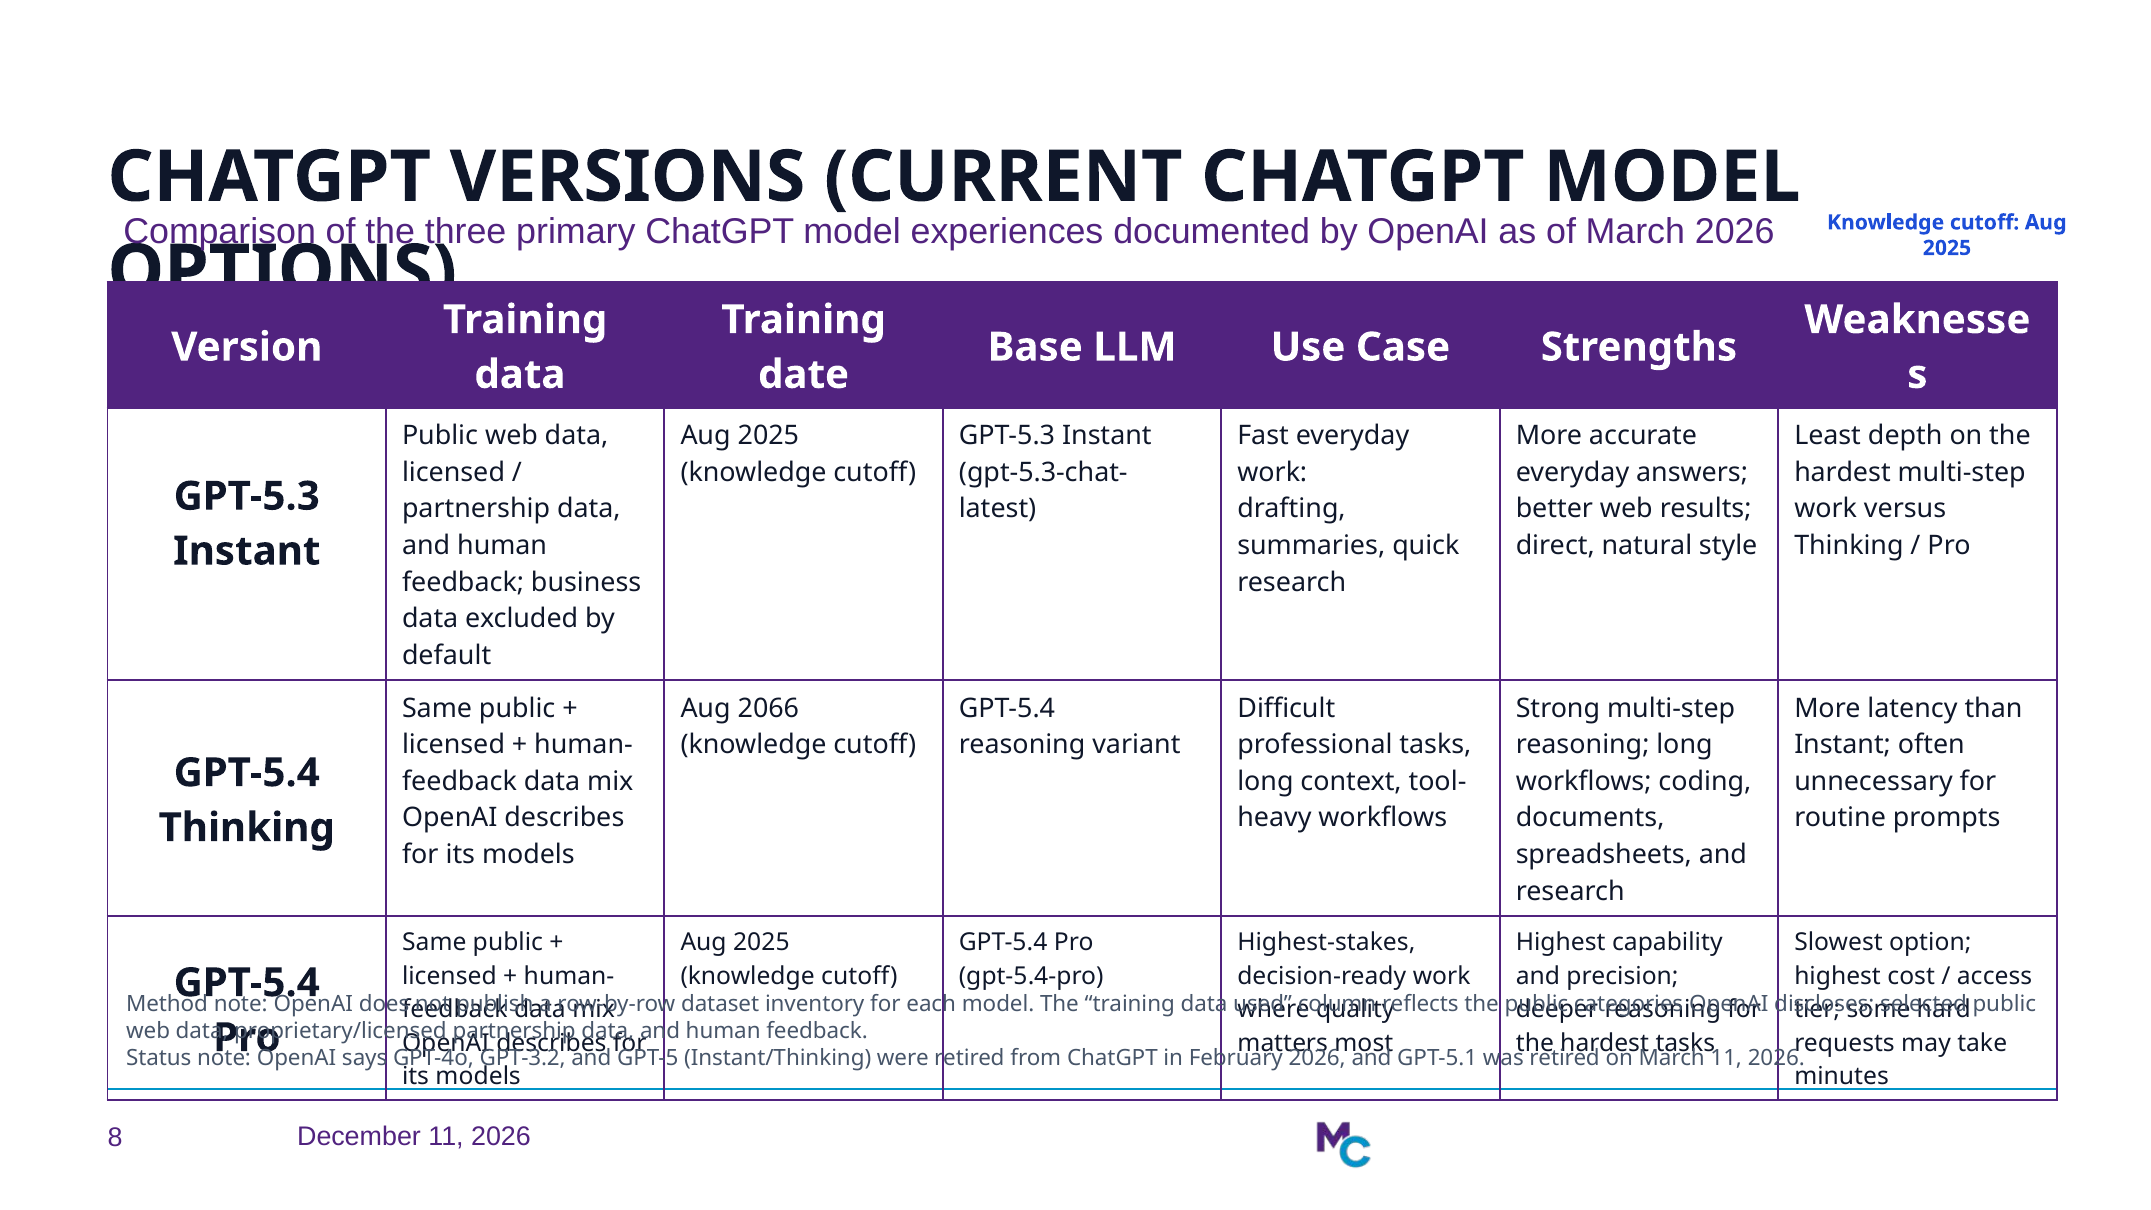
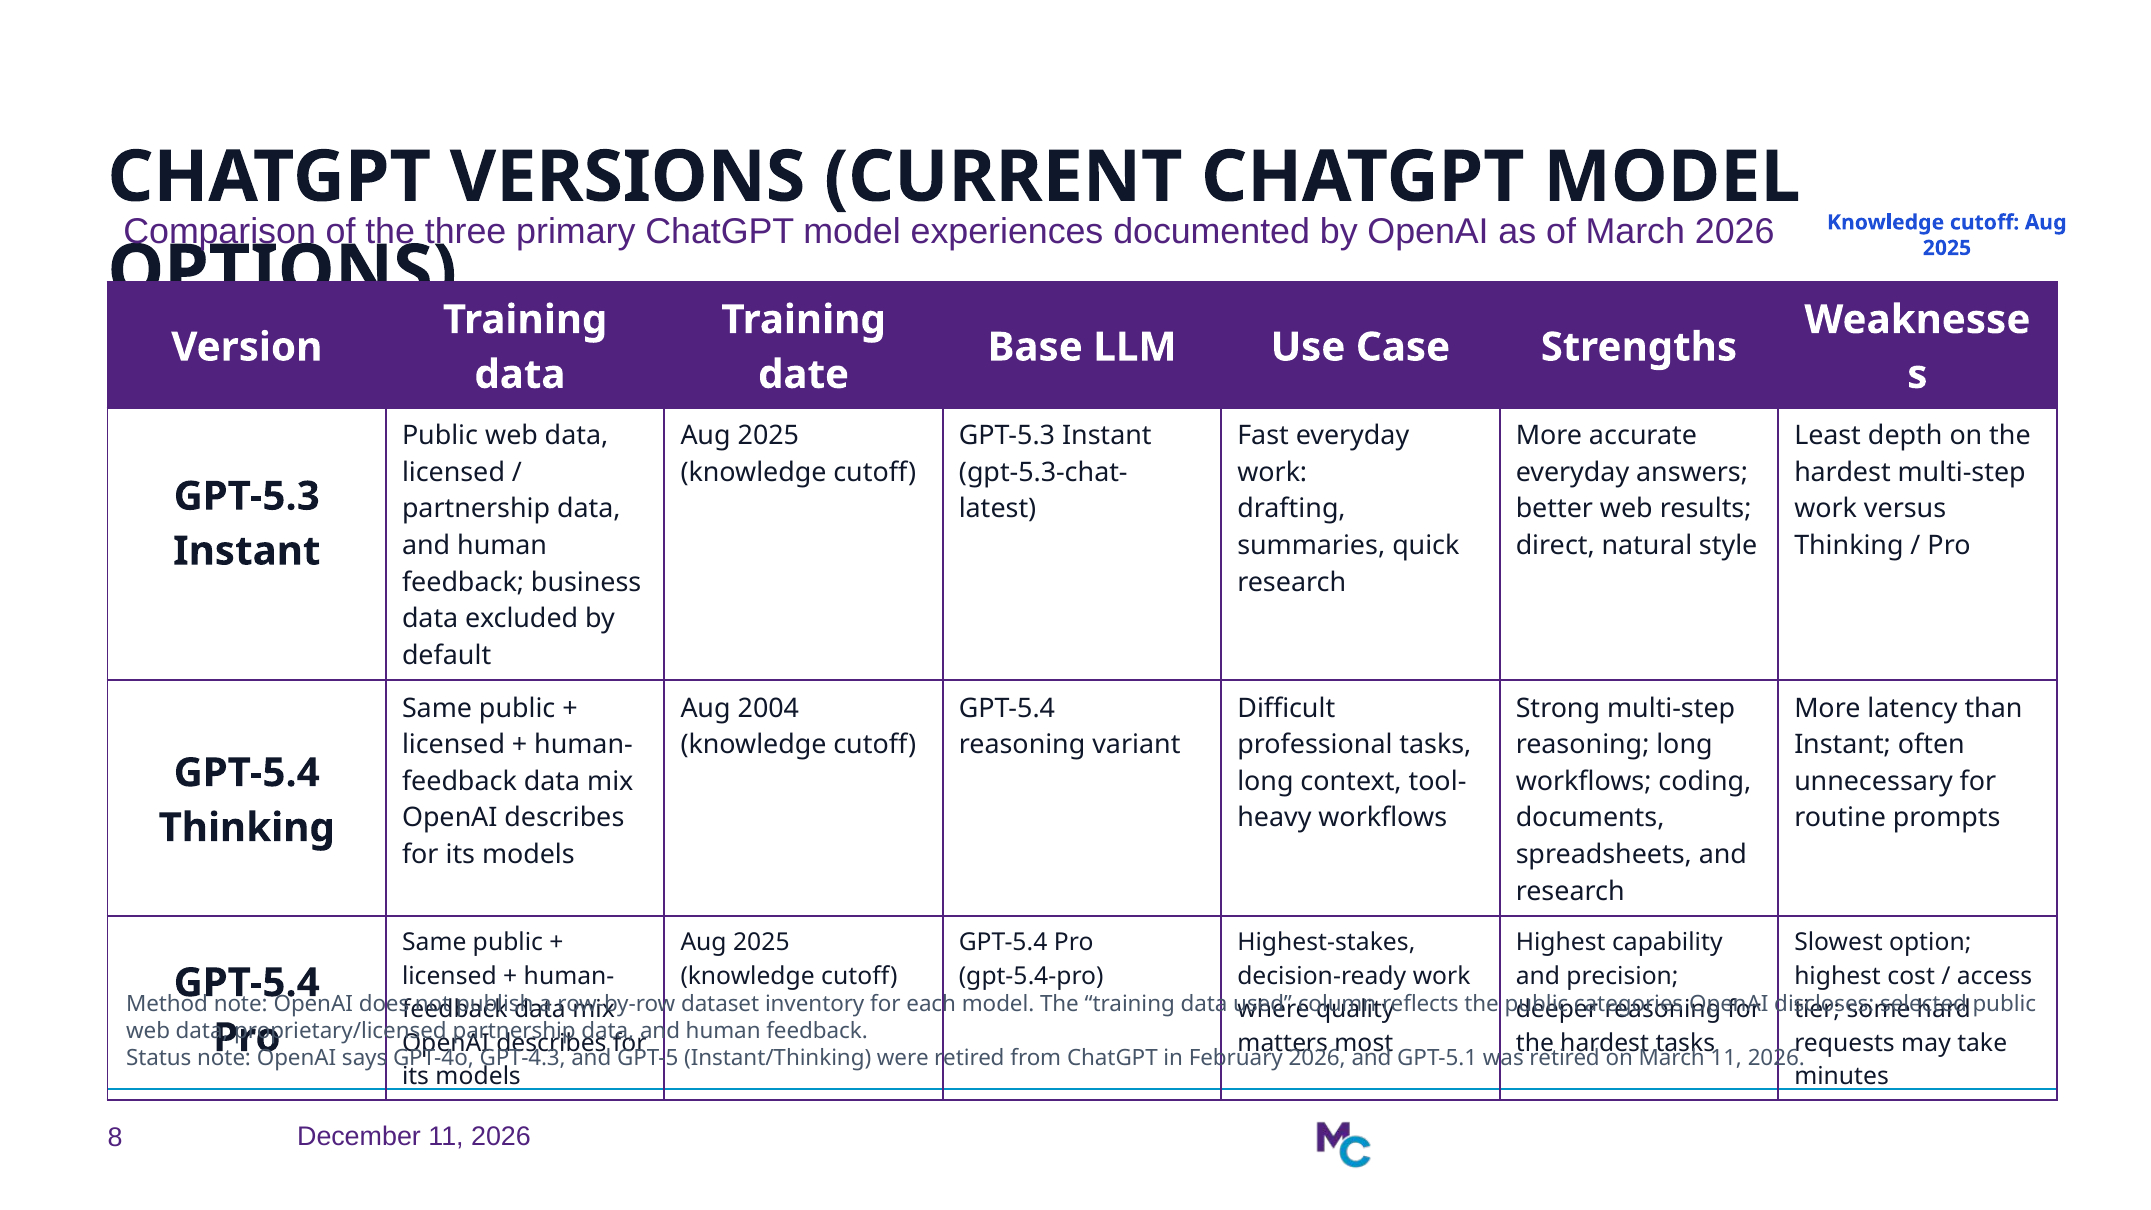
2066: 2066 -> 2004
GPT-3.2: GPT-3.2 -> GPT-4.3
